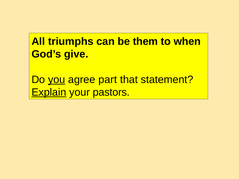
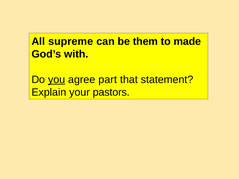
triumphs: triumphs -> supreme
when: when -> made
give: give -> with
Explain underline: present -> none
